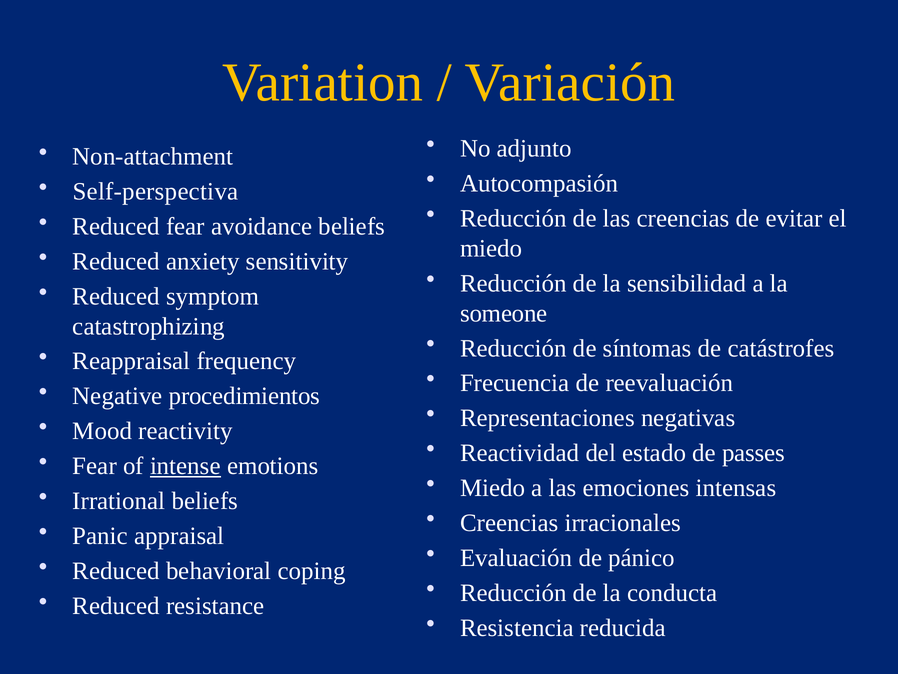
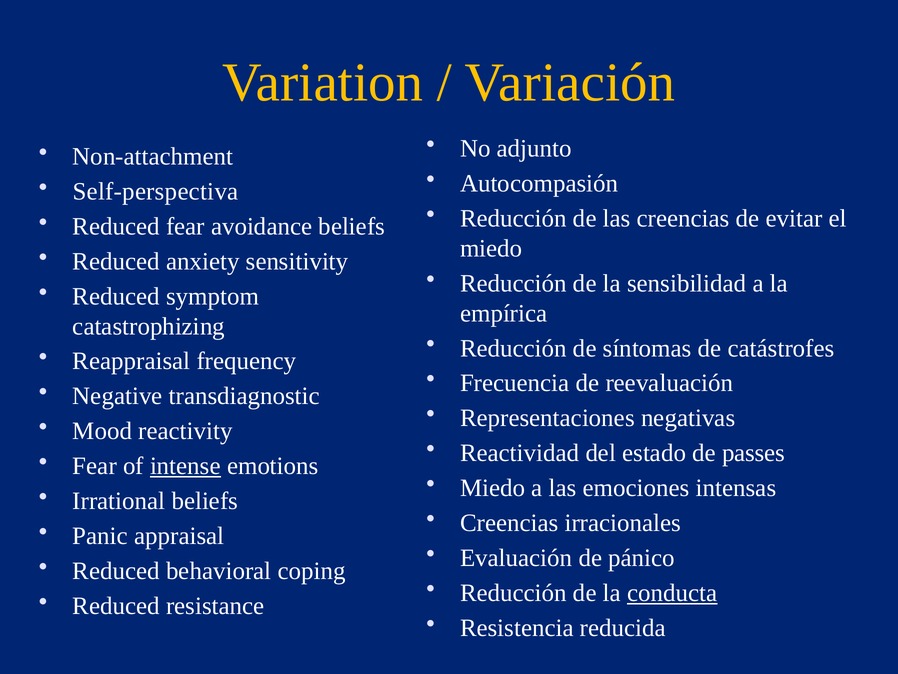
someone: someone -> empírica
procedimientos: procedimientos -> transdiagnostic
conducta underline: none -> present
